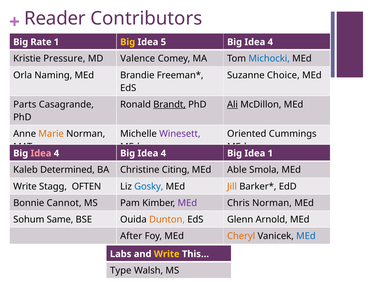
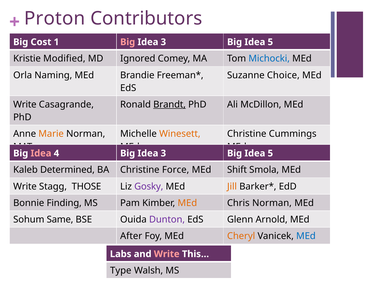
Reader: Reader -> Proton
Rate: Rate -> Cost
Big at (128, 42) colour: yellow -> pink
5 at (163, 42): 5 -> 3
4 at (270, 42): 4 -> 5
Pressure: Pressure -> Modified
Valence: Valence -> Ignored
Parts at (25, 104): Parts -> Write
Ali underline: present -> none
Winesett colour: purple -> orange
Oriented at (247, 134): Oriented -> Christine
4 Big Idea 4: 4 -> 3
1 at (270, 153): 1 -> 5
Citing: Citing -> Force
Able: Able -> Shift
OFTEN: OFTEN -> THOSE
Gosky colour: blue -> purple
Cannot: Cannot -> Finding
MEd at (187, 202) colour: purple -> orange
Dunton colour: orange -> purple
Write at (167, 253) colour: yellow -> pink
